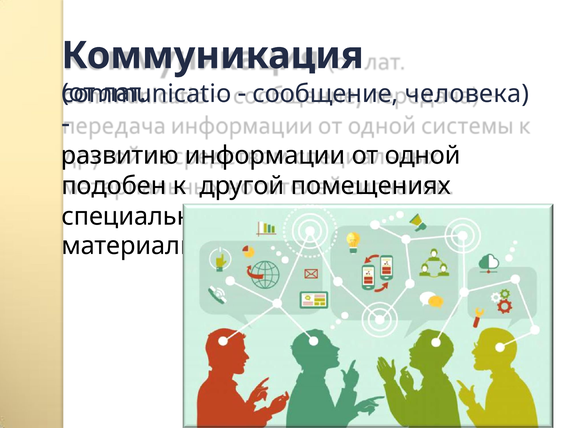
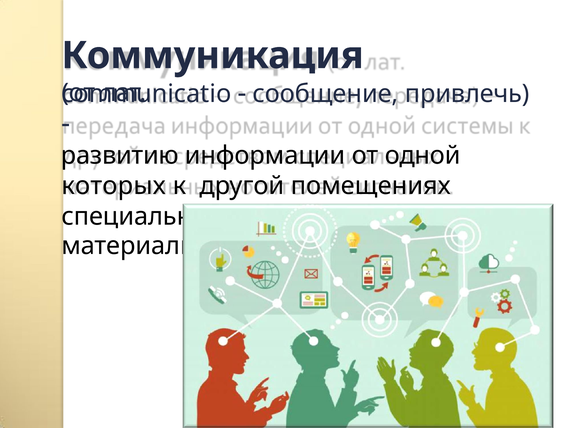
человека: человека -> привлечь
подобен: подобен -> которых
